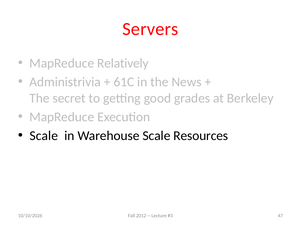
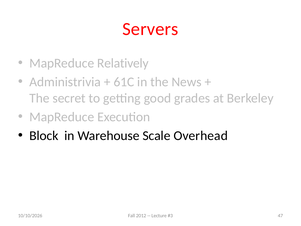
Scale at (44, 135): Scale -> Block
Resources: Resources -> Overhead
